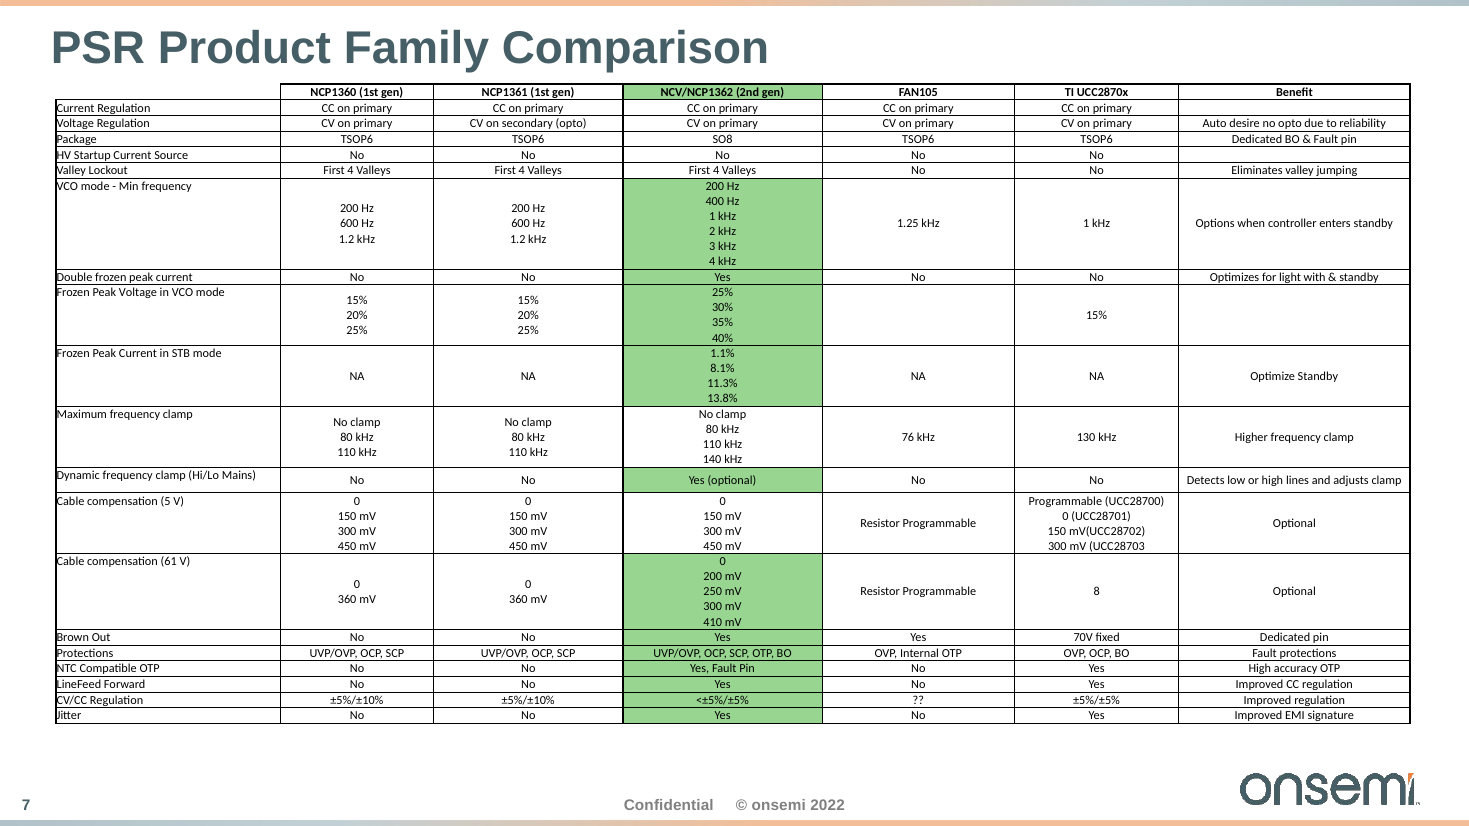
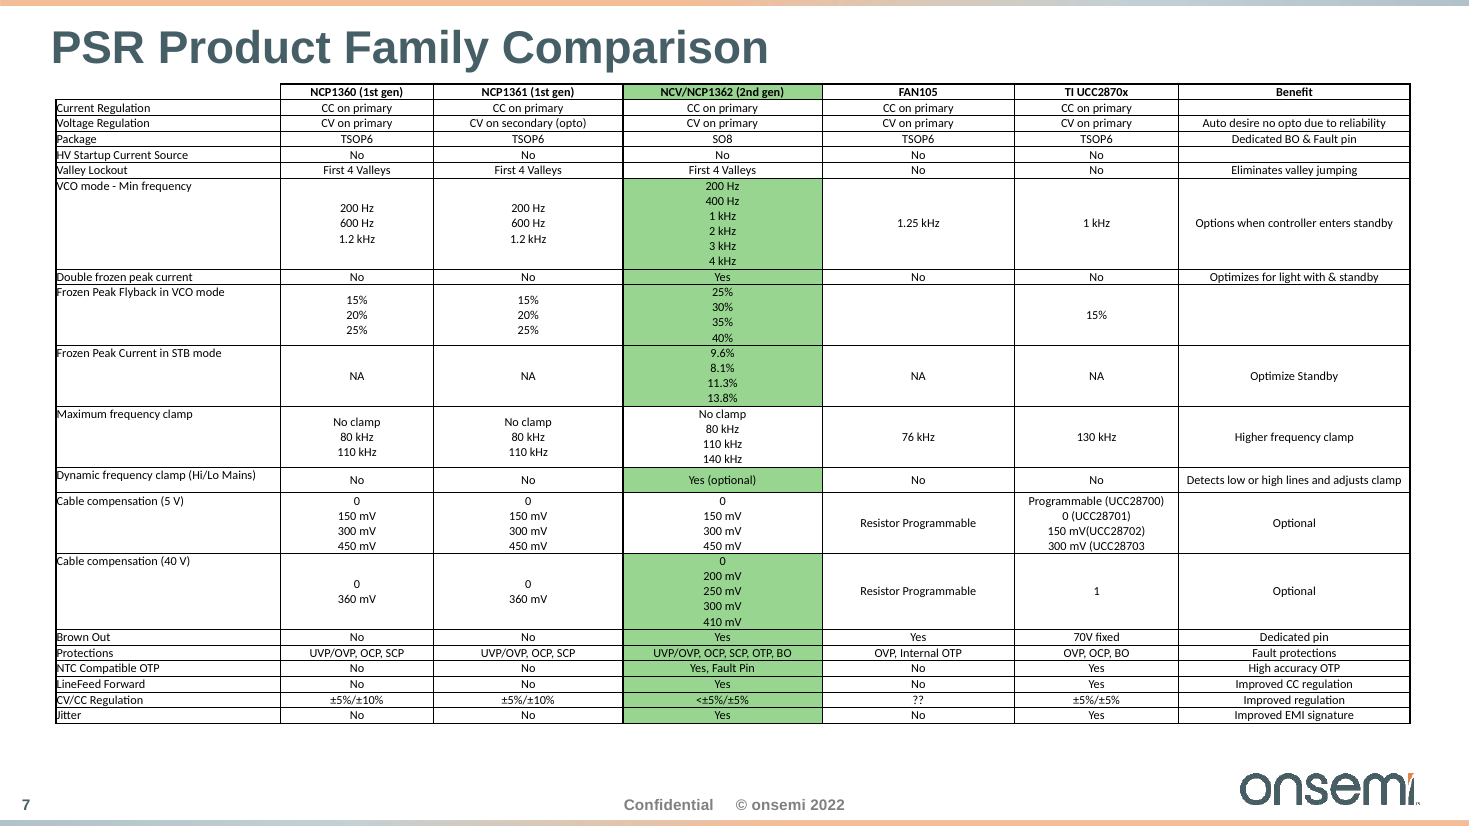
Peak Voltage: Voltage -> Flyback
1.1%: 1.1% -> 9.6%
61: 61 -> 40
Programmable 8: 8 -> 1
